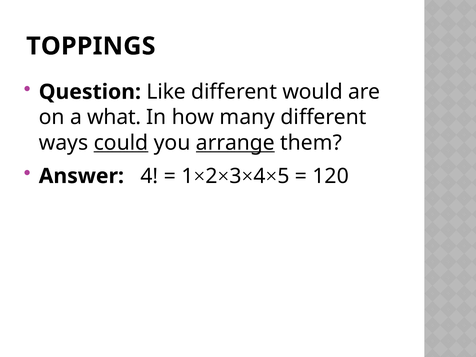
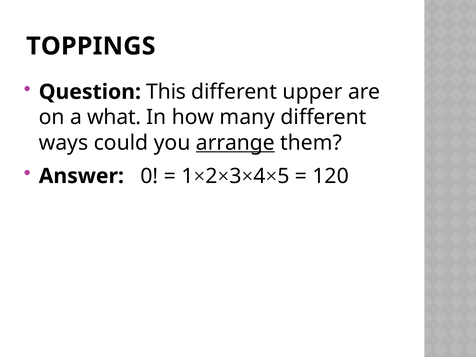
Like: Like -> This
would: would -> upper
could underline: present -> none
Answer 4: 4 -> 0
